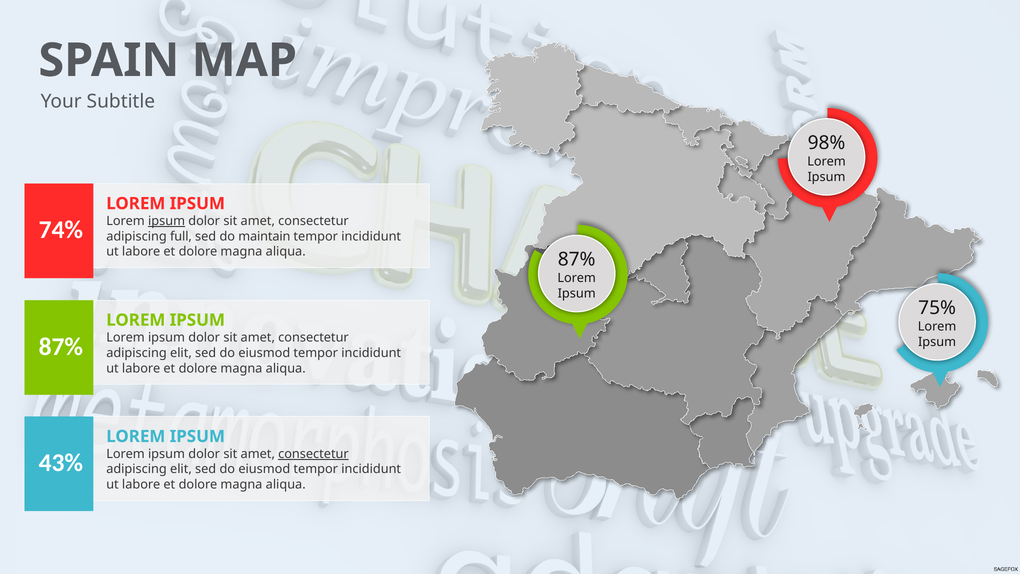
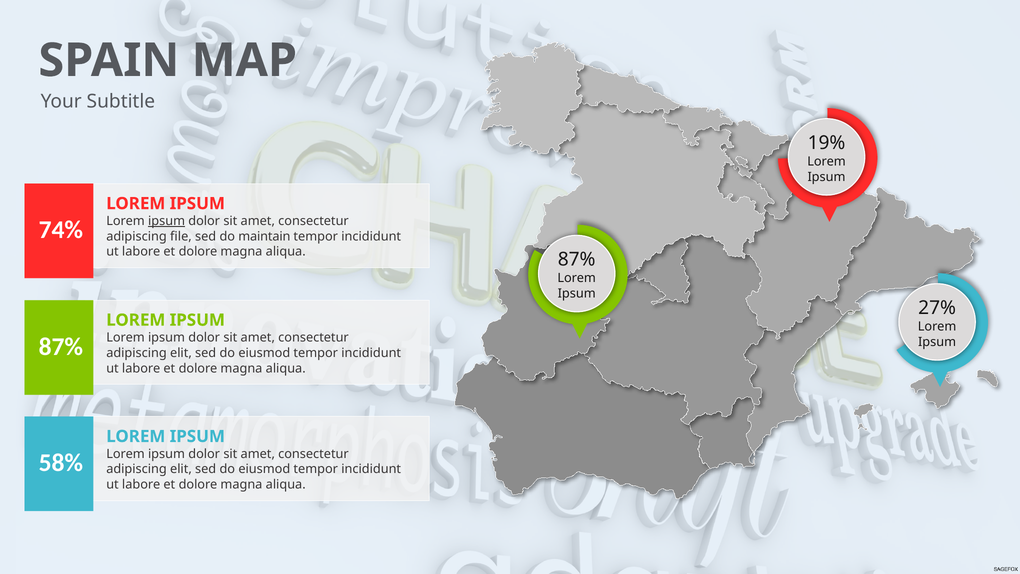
98%: 98% -> 19%
full: full -> file
75%: 75% -> 27%
consectetur at (313, 454) underline: present -> none
43%: 43% -> 58%
